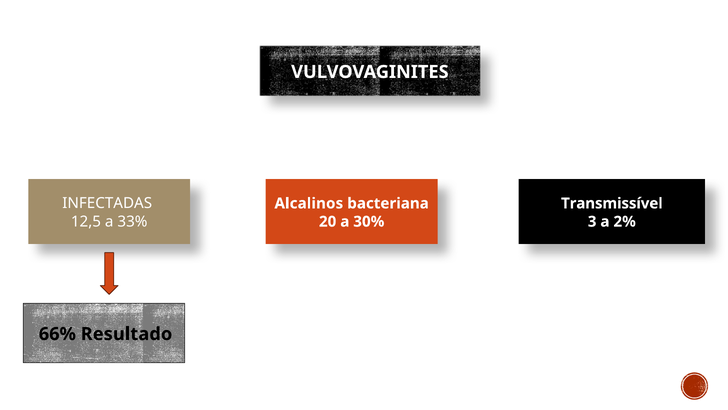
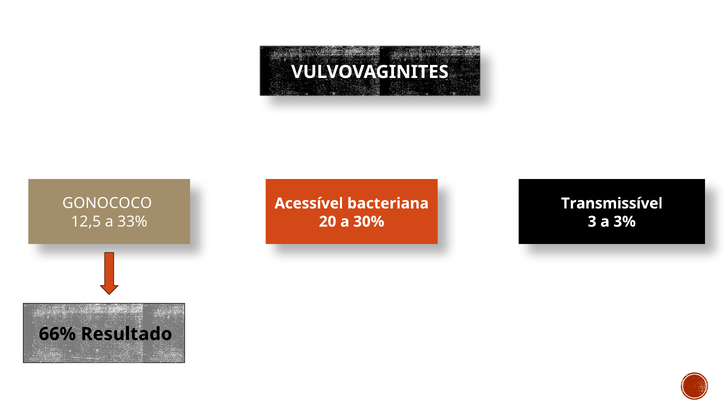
INFECTADAS: INFECTADAS -> GONOCOCO
Alcalinos: Alcalinos -> Acessível
2%: 2% -> 3%
